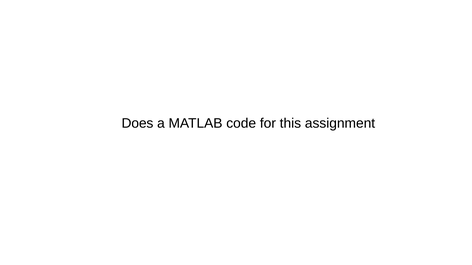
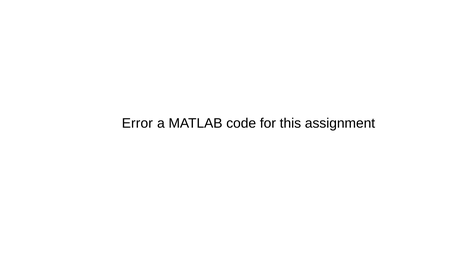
Does: Does -> Error
